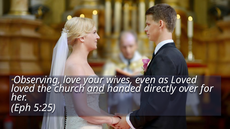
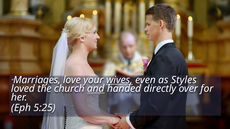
Observing: Observing -> Marriages
wives underline: none -> present
as Loved: Loved -> Styles
